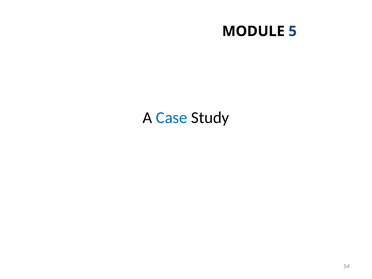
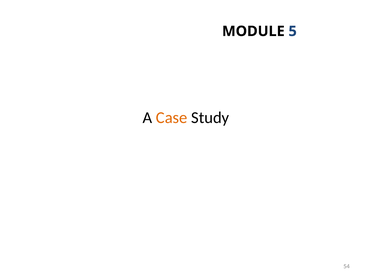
Case colour: blue -> orange
